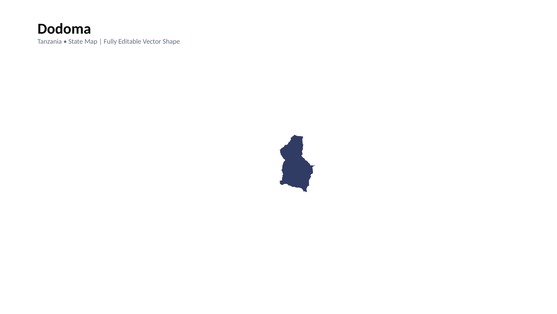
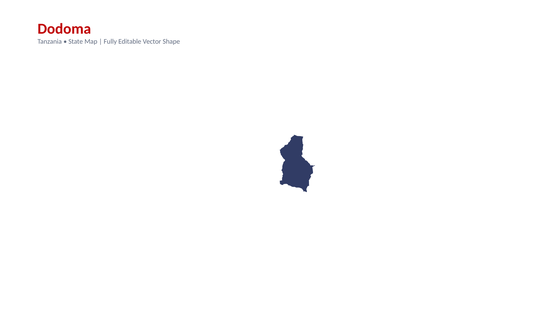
Dodoma colour: black -> red
